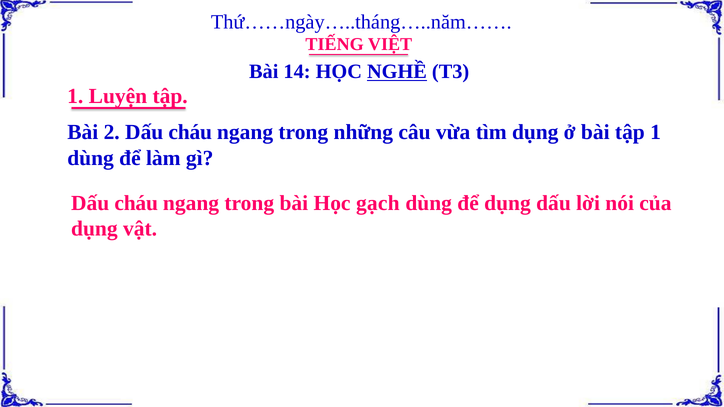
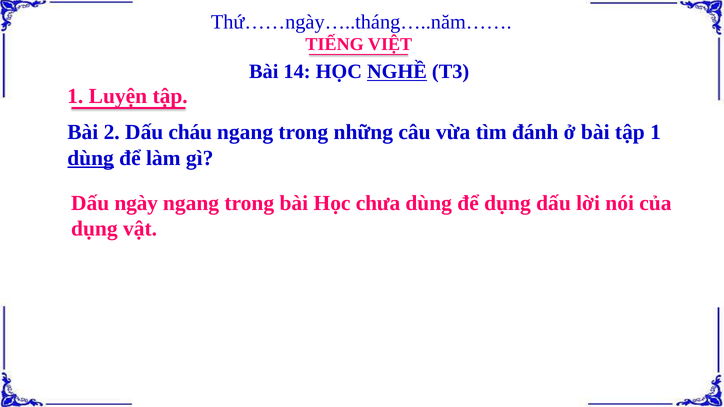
tìm dụng: dụng -> đánh
dùng at (91, 158) underline: none -> present
cháu at (136, 203): cháu -> ngày
gạch: gạch -> chưa
